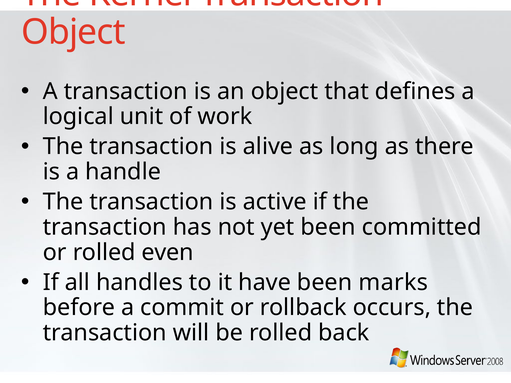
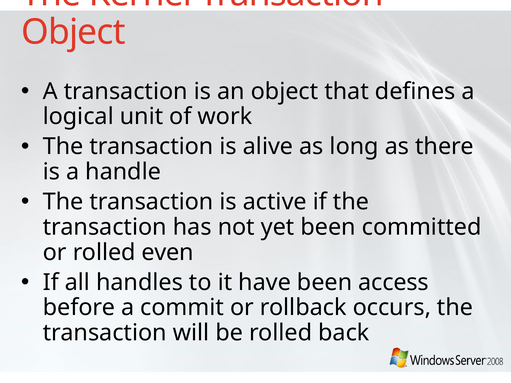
marks: marks -> access
